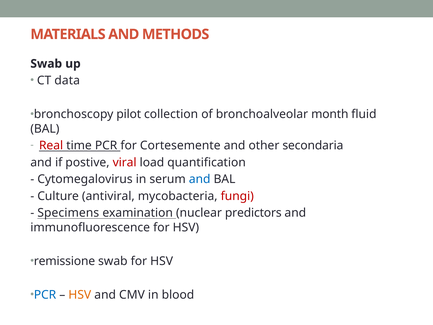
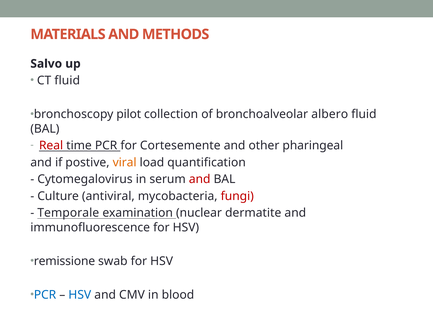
Swab at (46, 64): Swab -> Salvo
CT data: data -> fluid
month: month -> albero
secondaria: secondaria -> pharingeal
viral colour: red -> orange
and at (200, 179) colour: blue -> red
Specimens: Specimens -> Temporale
predictors: predictors -> dermatite
HSV at (80, 295) colour: orange -> blue
